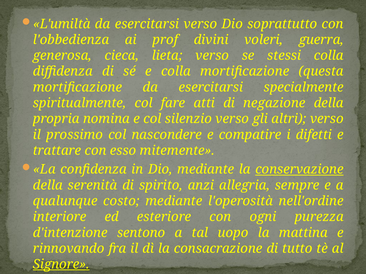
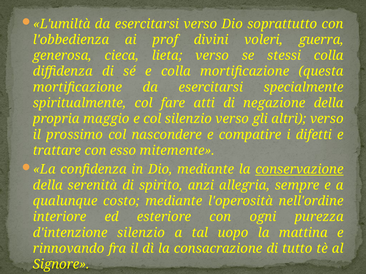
nomina: nomina -> maggio
d'intenzione sentono: sentono -> silenzio
Signore underline: present -> none
